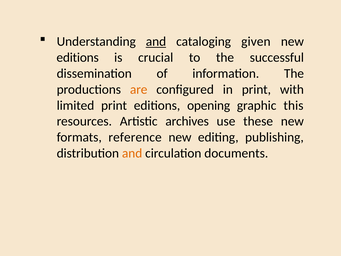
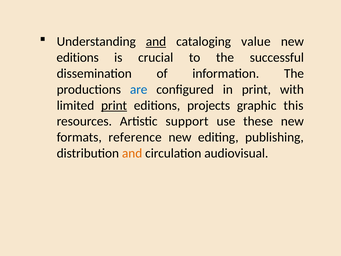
given: given -> value
are colour: orange -> blue
print at (114, 105) underline: none -> present
opening: opening -> projects
archives: archives -> support
documents: documents -> audiovisual
